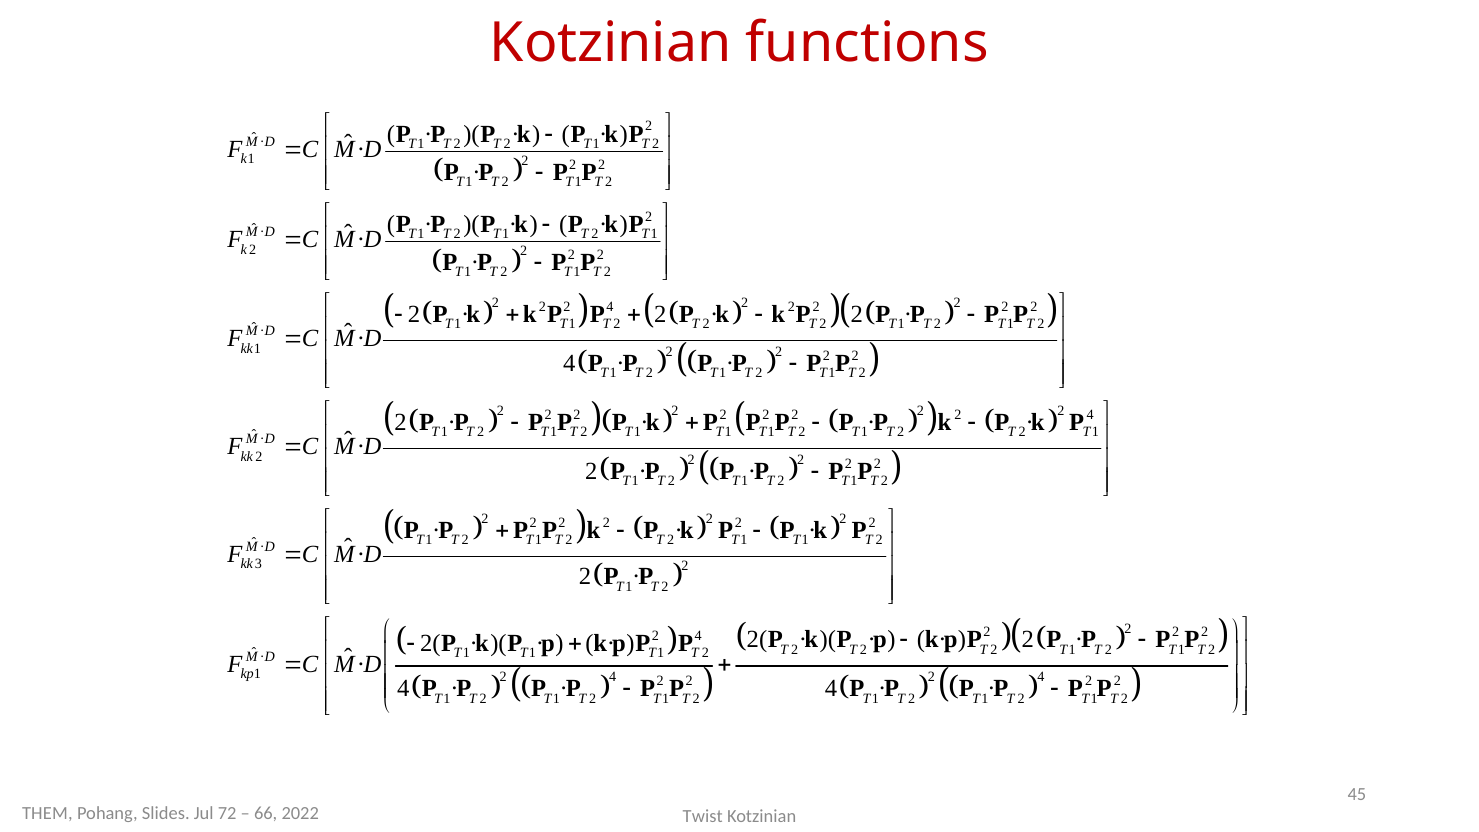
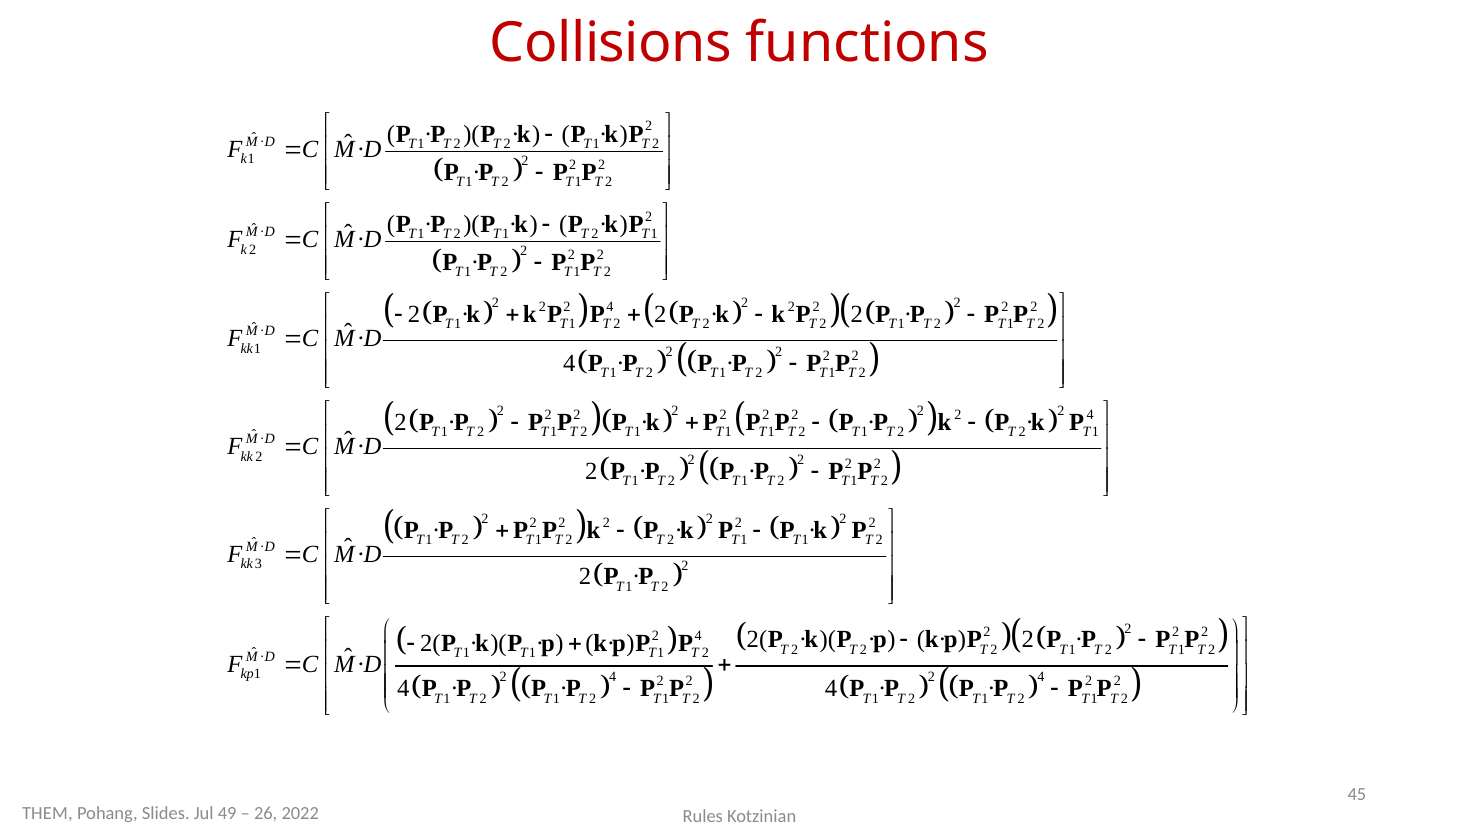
Kotzinian at (611, 43): Kotzinian -> Collisions
72: 72 -> 49
66: 66 -> 26
Twist: Twist -> Rules
